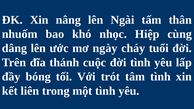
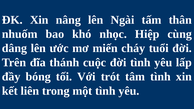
ngày: ngày -> miến
